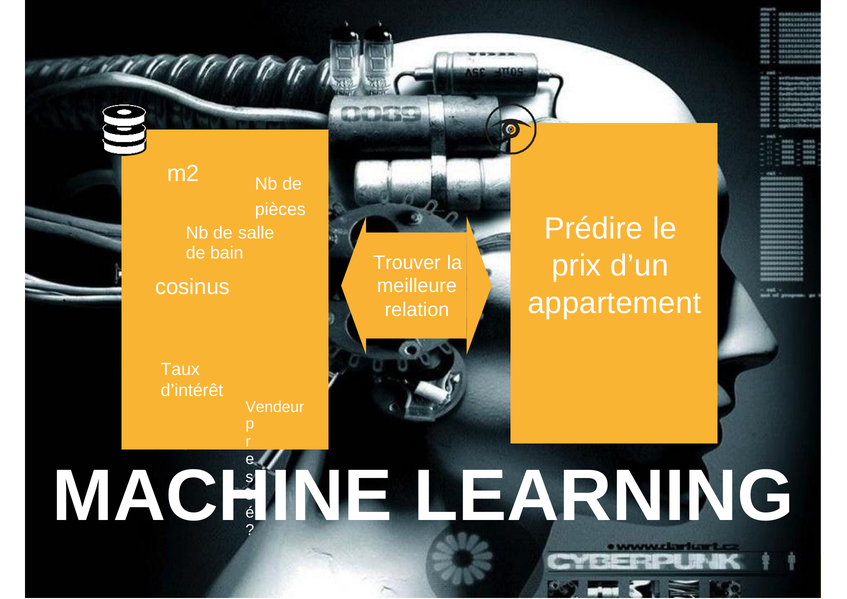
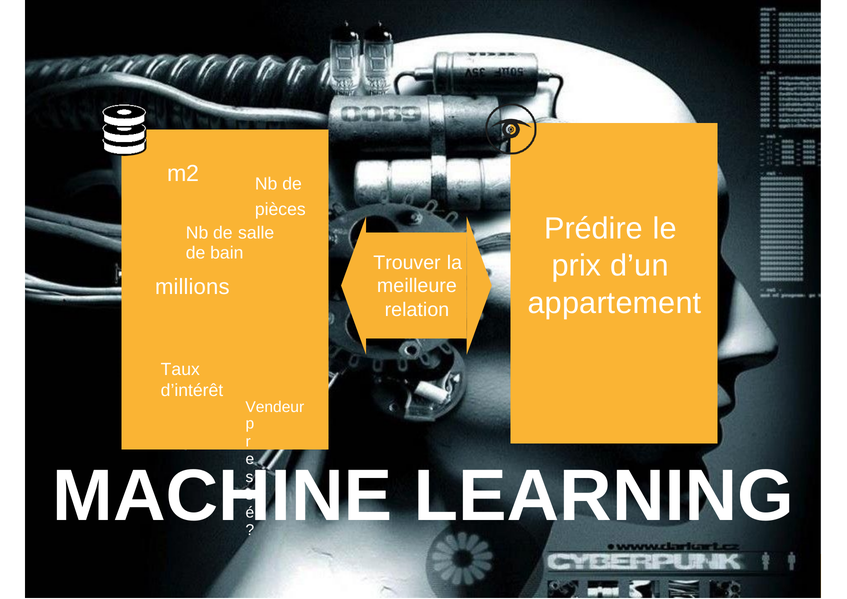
cosinus: cosinus -> millions
